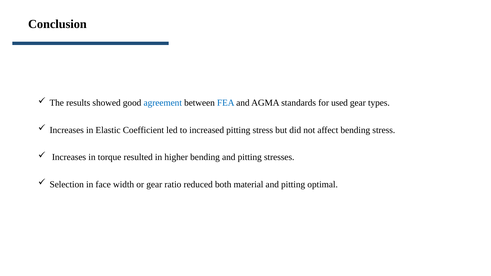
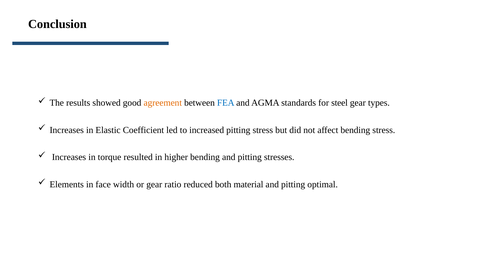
agreement colour: blue -> orange
used: used -> steel
Selection: Selection -> Elements
